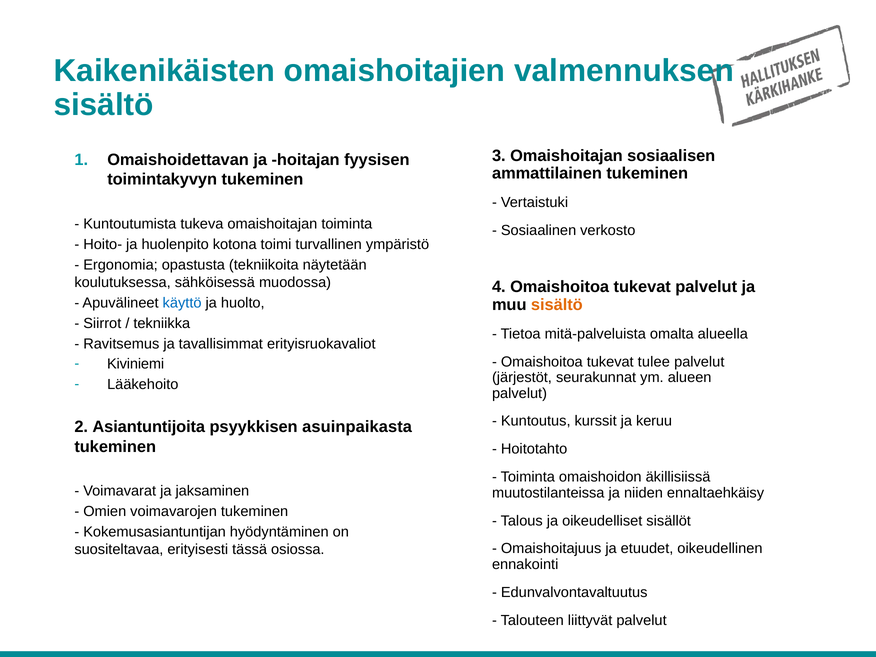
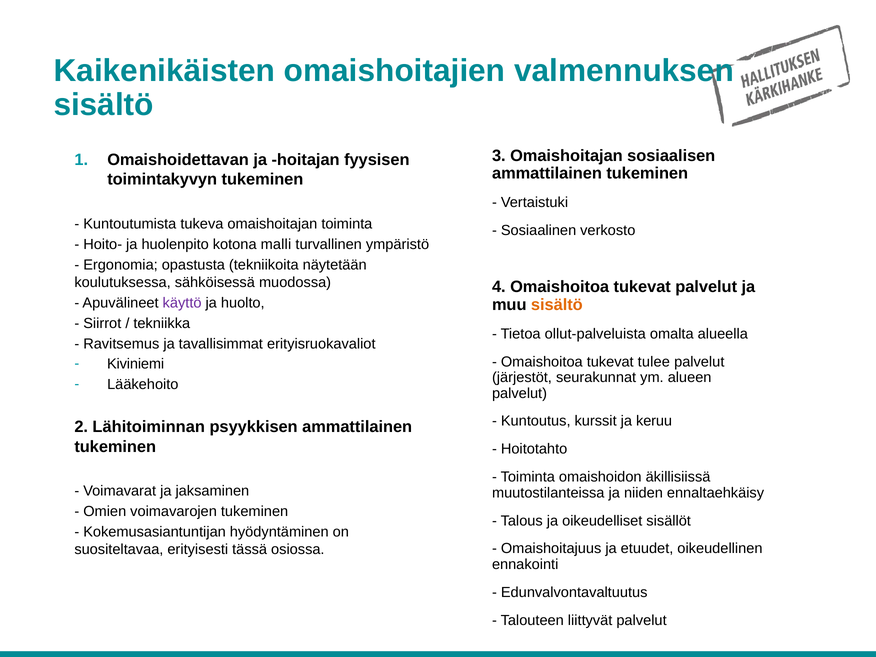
toimi: toimi -> malli
käyttö colour: blue -> purple
mitä-palveluista: mitä-palveluista -> ollut-palveluista
Asiantuntijoita: Asiantuntijoita -> Lähitoiminnan
psyykkisen asuinpaikasta: asuinpaikasta -> ammattilainen
